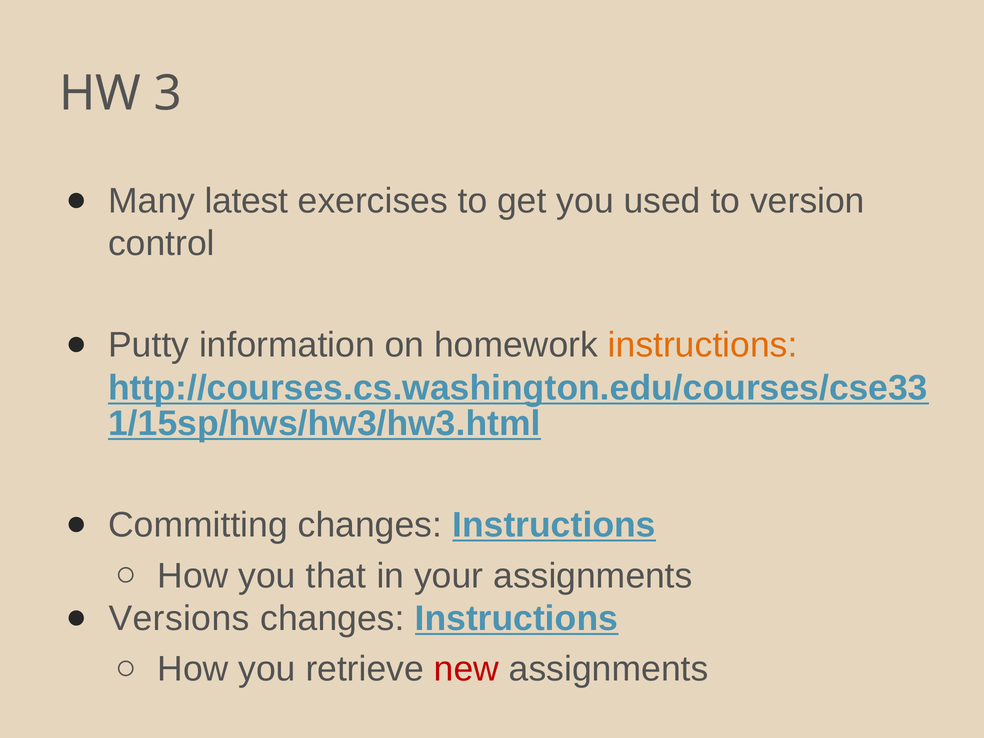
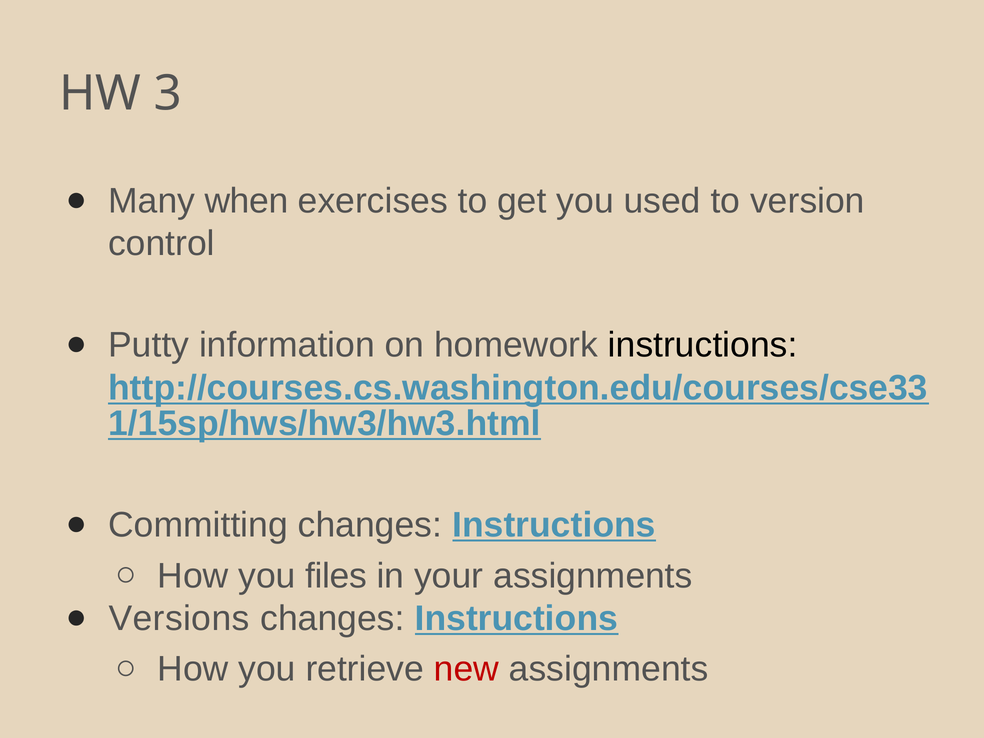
latest: latest -> when
instructions at (703, 345) colour: orange -> black
that: that -> files
